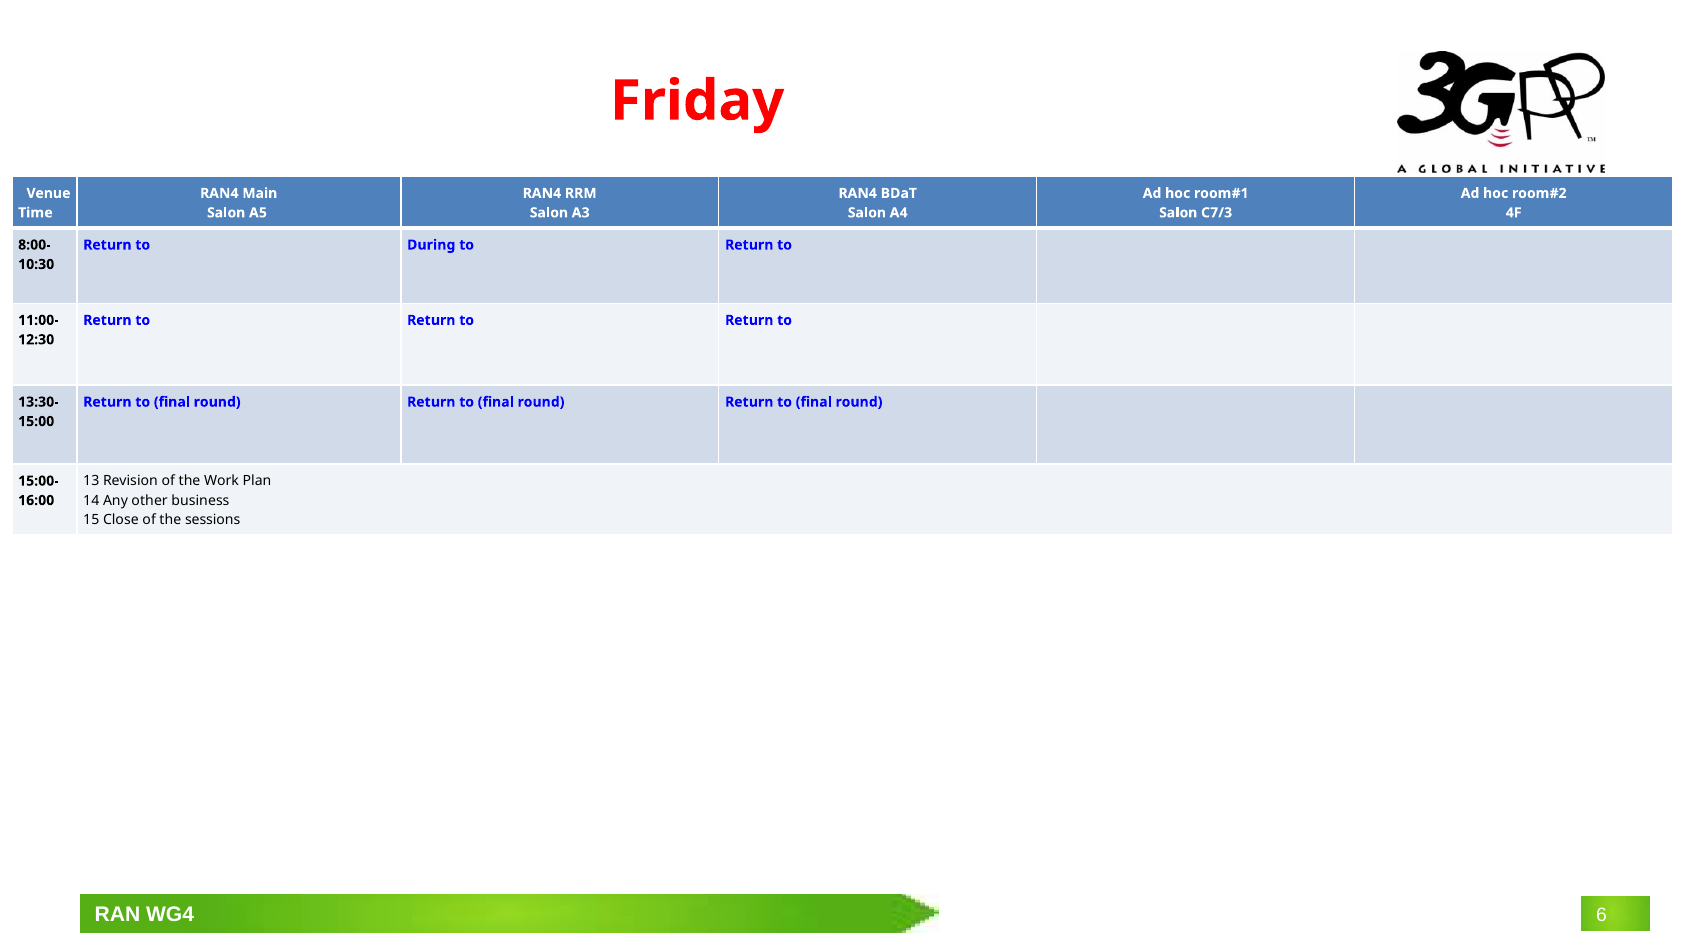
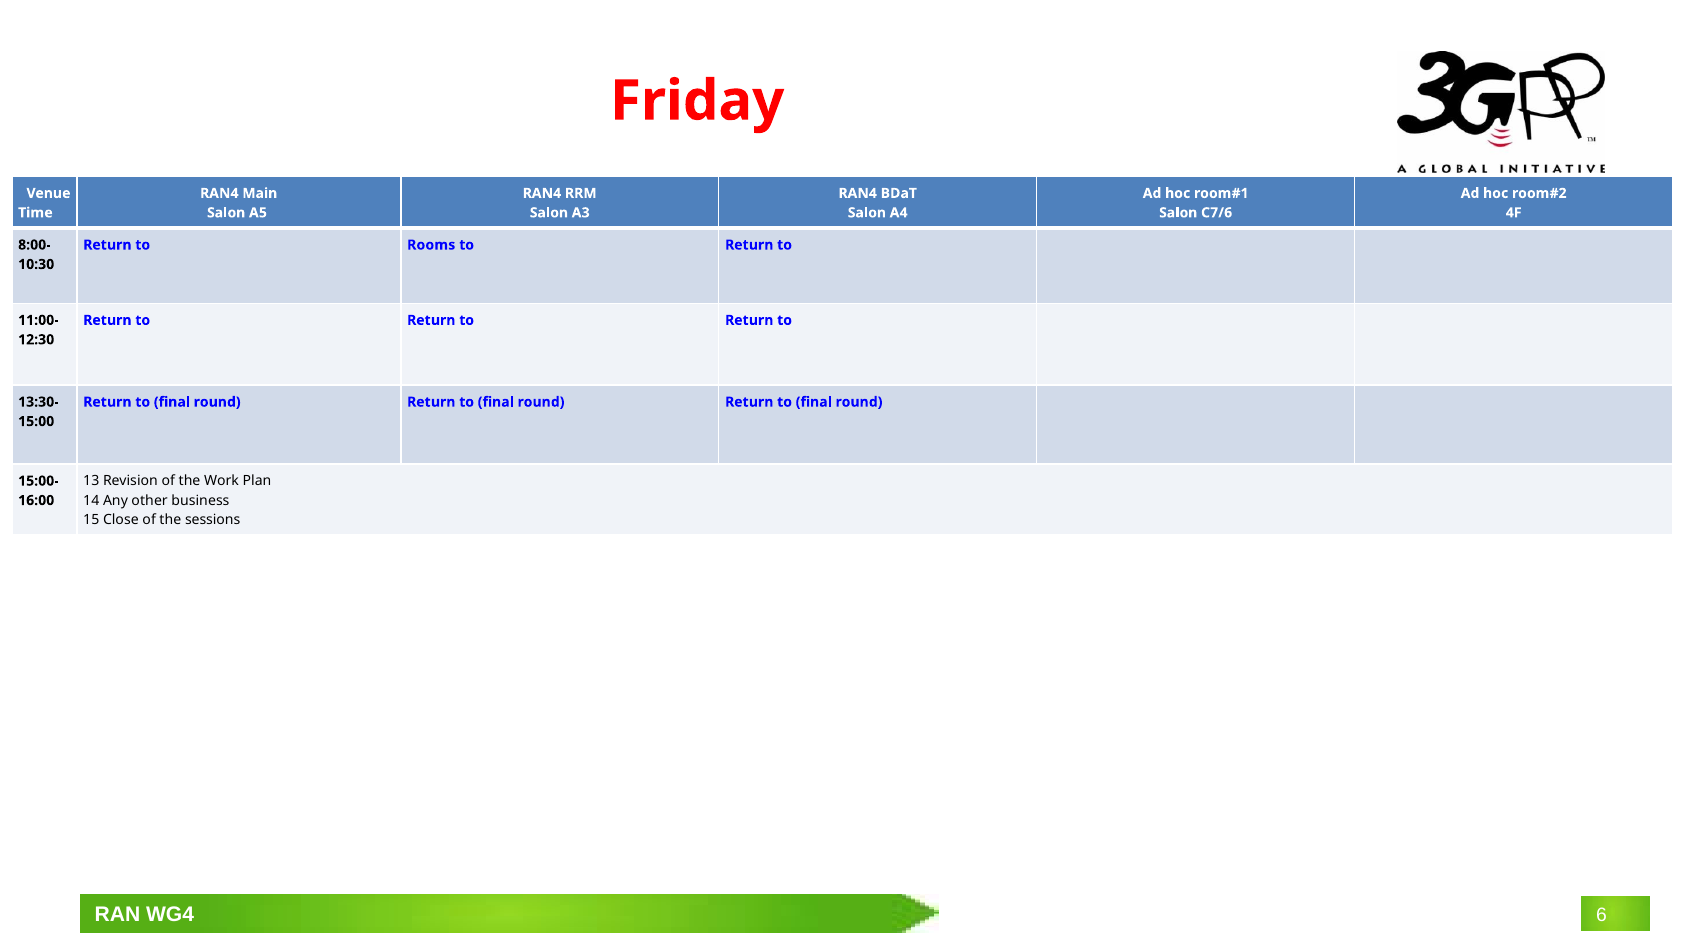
C7/3: C7/3 -> C7/6
During: During -> Rooms
